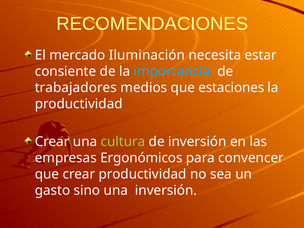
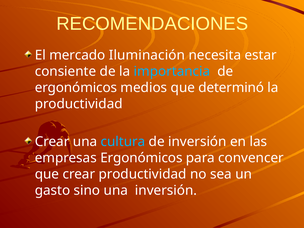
trabajadores at (76, 88): trabajadores -> ergonómicos
estaciones: estaciones -> determinó
cultura colour: light green -> light blue
